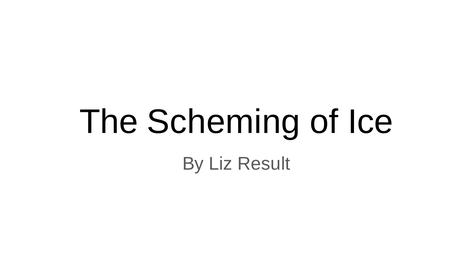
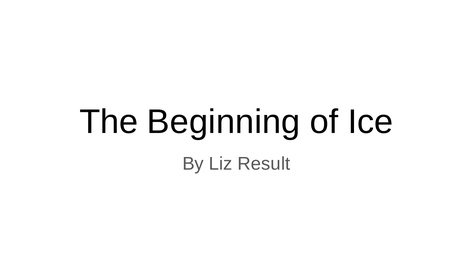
Scheming: Scheming -> Beginning
